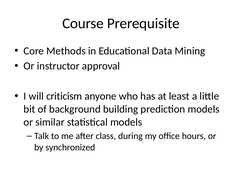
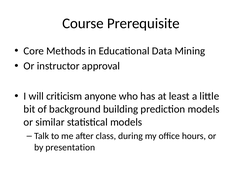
synchronized: synchronized -> presentation
